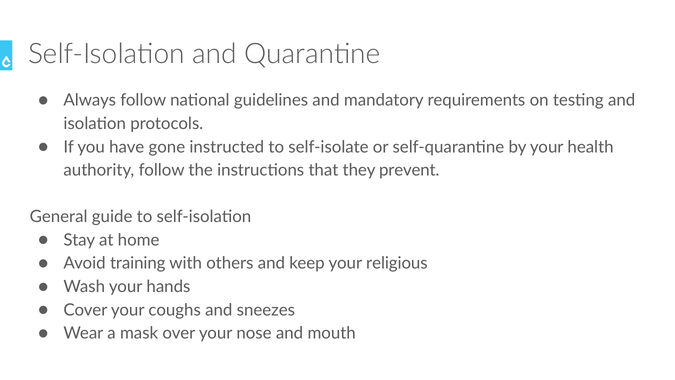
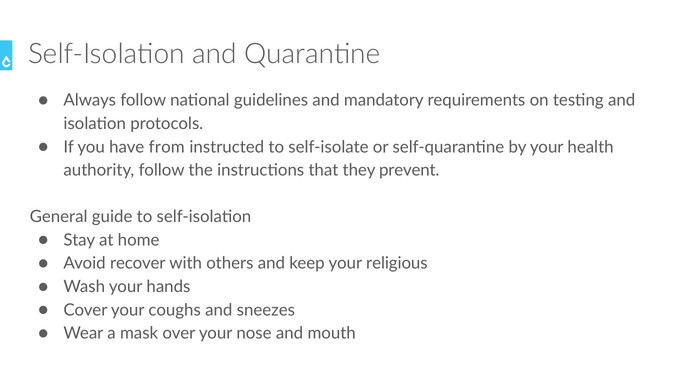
gone: gone -> from
training: training -> recover
